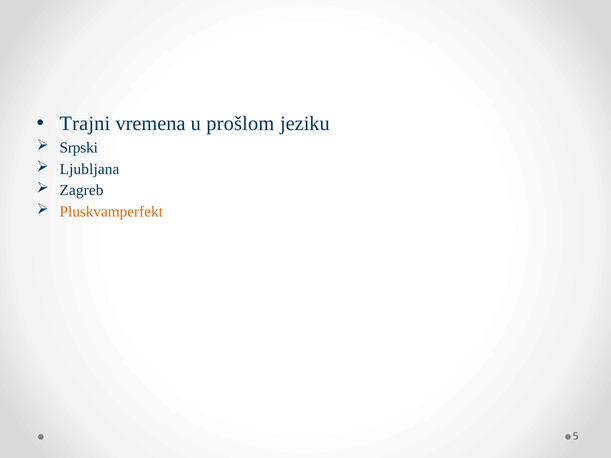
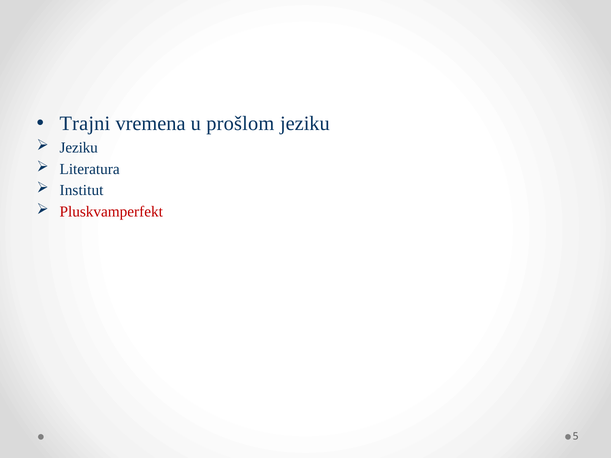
Srpski at (79, 148): Srpski -> Jeziku
Ljubljana: Ljubljana -> Literatura
Zagreb: Zagreb -> Institut
Pluskvamperfekt colour: orange -> red
